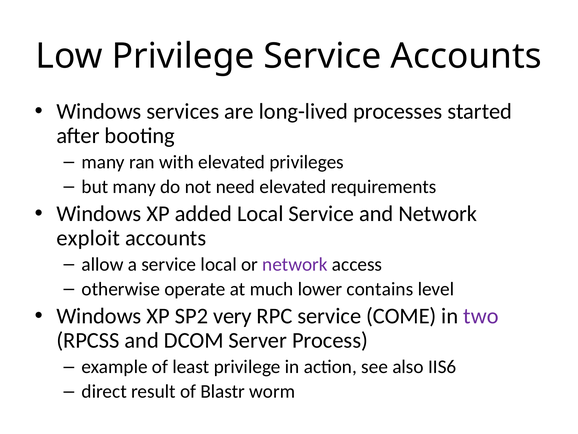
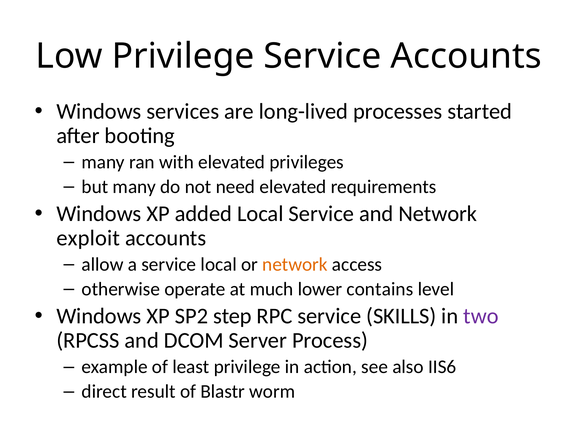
network at (295, 264) colour: purple -> orange
very: very -> step
COME: COME -> SKILLS
